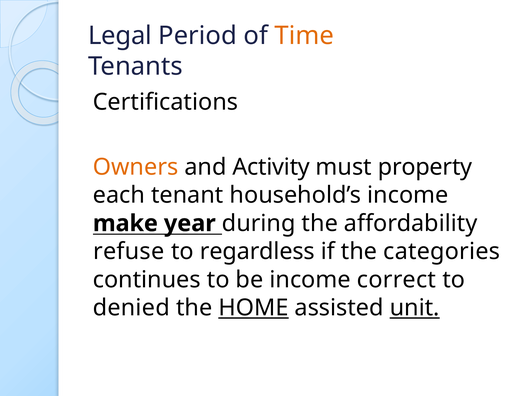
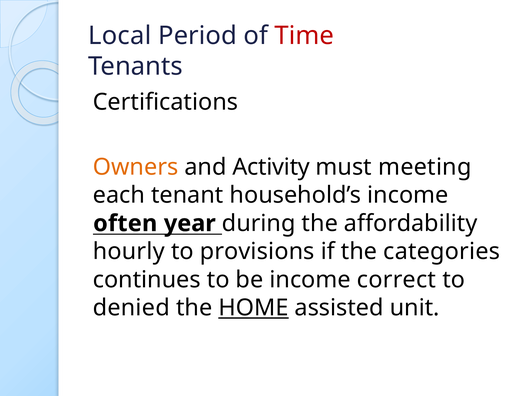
Legal: Legal -> Local
Time colour: orange -> red
property: property -> meeting
make: make -> often
refuse: refuse -> hourly
regardless: regardless -> provisions
unit underline: present -> none
